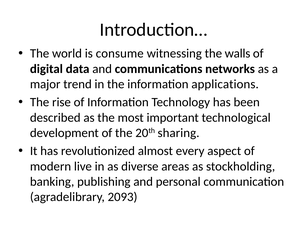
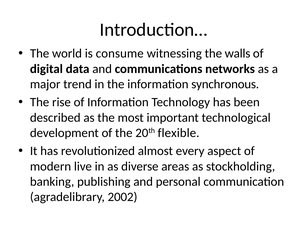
applications: applications -> synchronous
sharing: sharing -> flexible
2093: 2093 -> 2002
